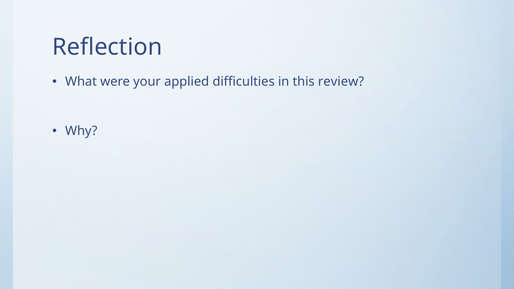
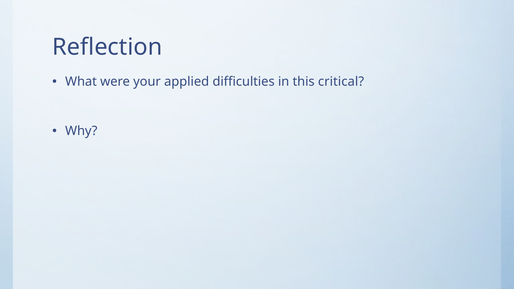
review: review -> critical
